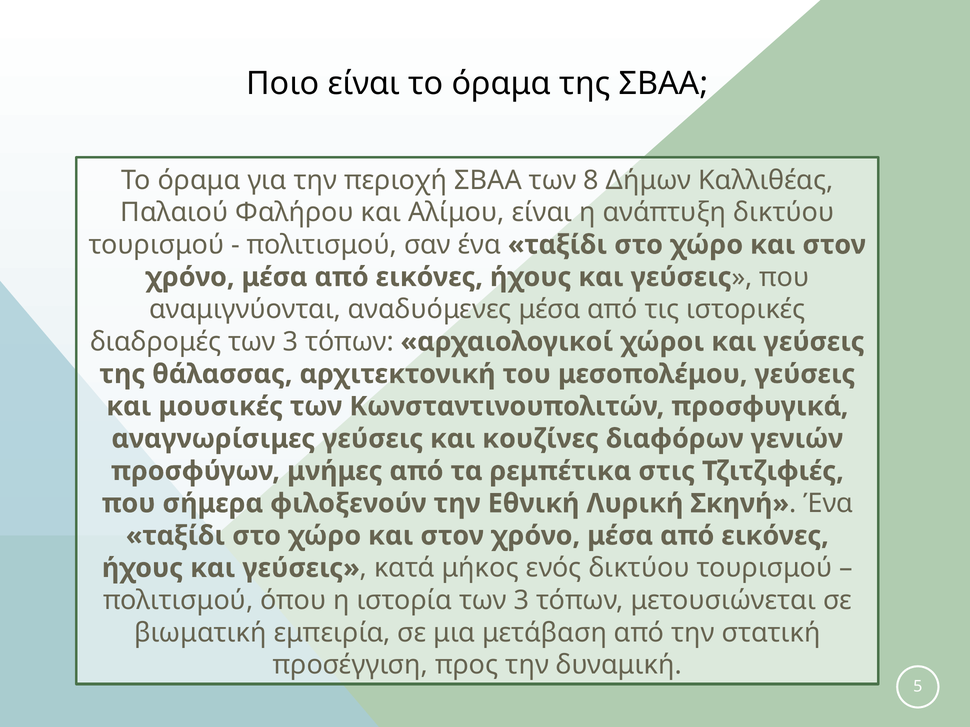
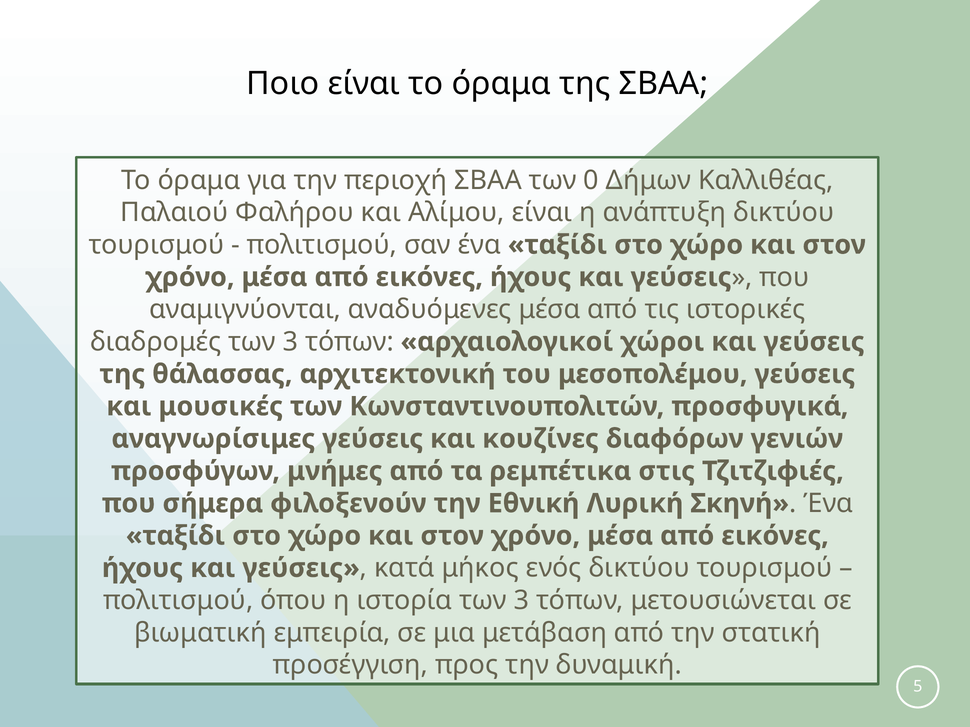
8: 8 -> 0
